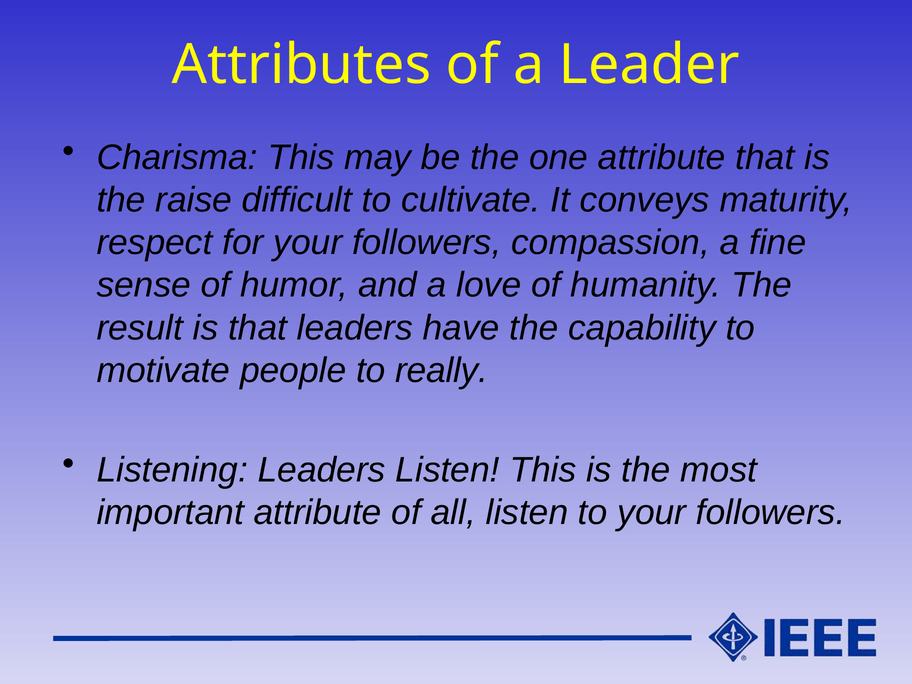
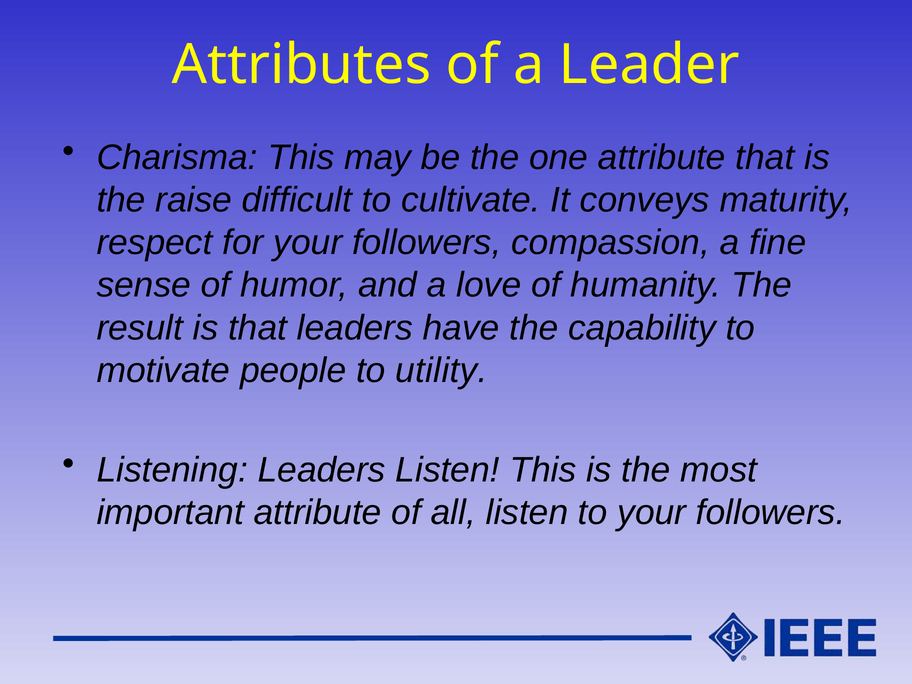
really: really -> utility
